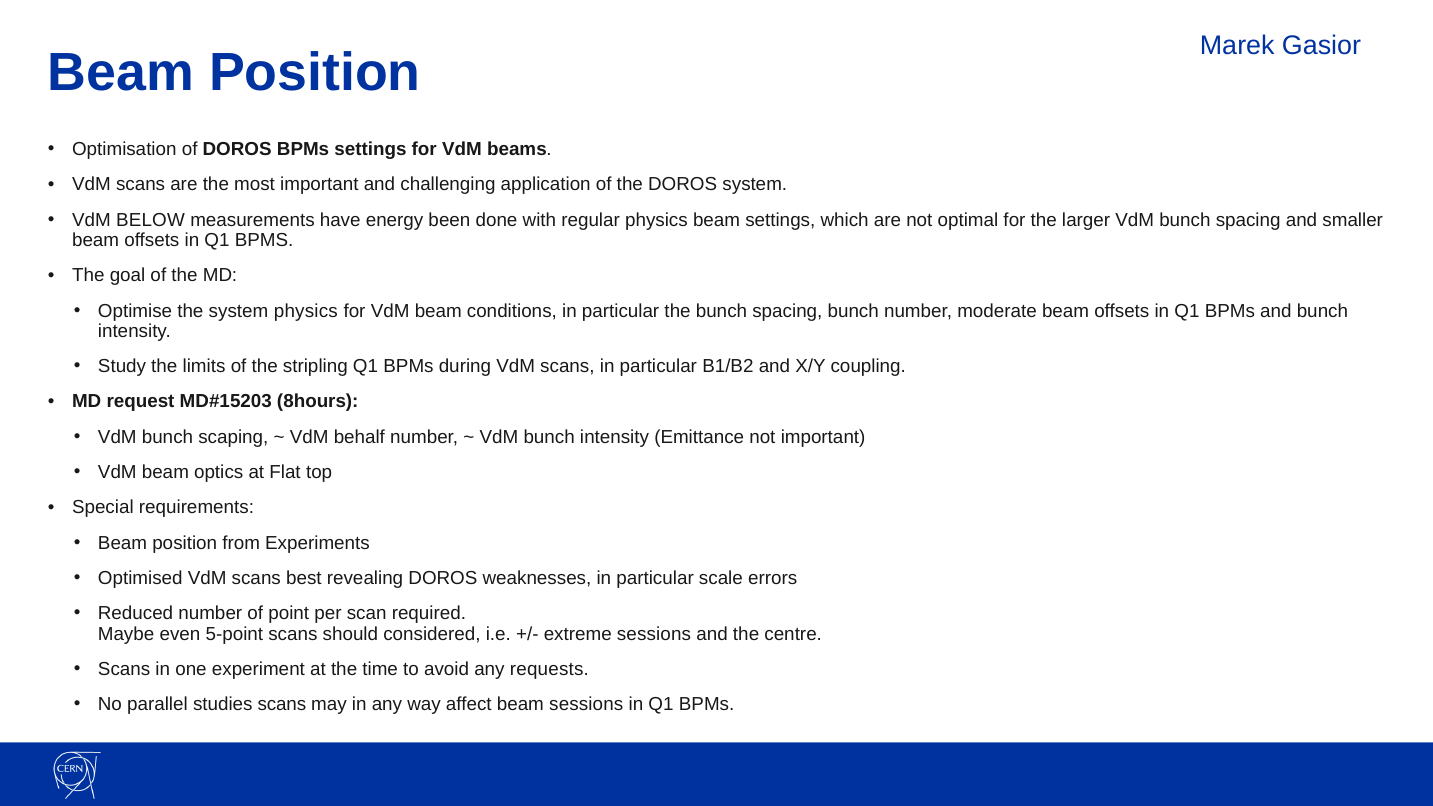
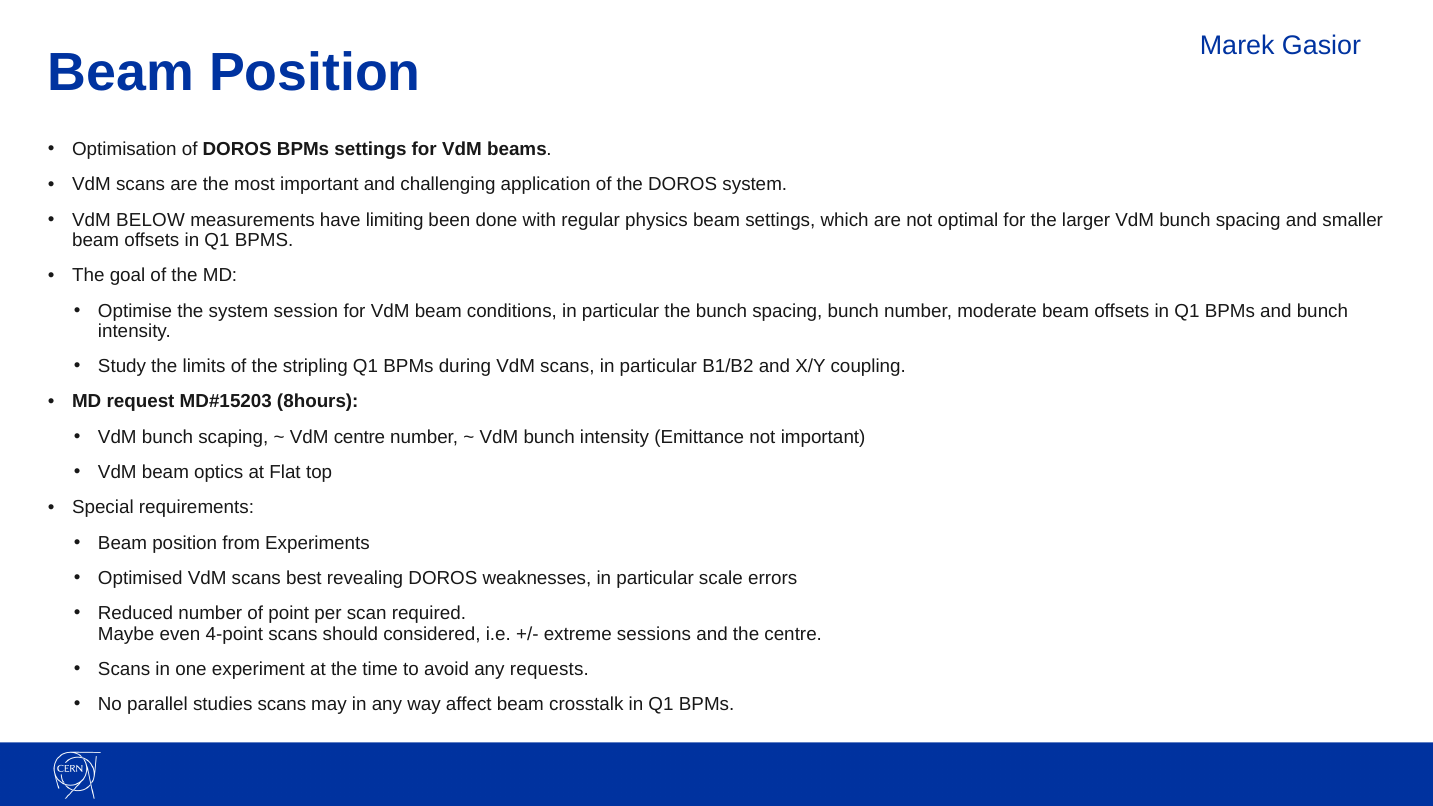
energy: energy -> limiting
system physics: physics -> session
VdM behalf: behalf -> centre
5-point: 5-point -> 4-point
beam sessions: sessions -> crosstalk
